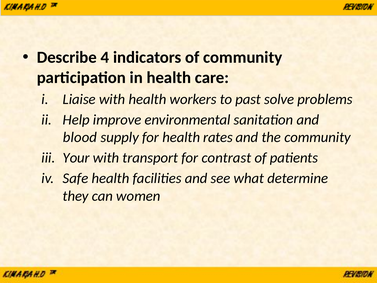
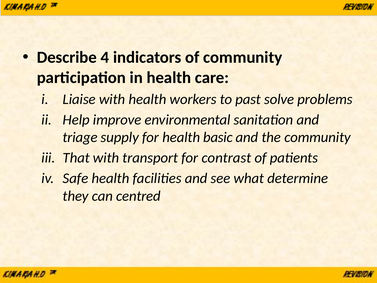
blood: blood -> triage
rates: rates -> basic
Your: Your -> That
women: women -> centred
